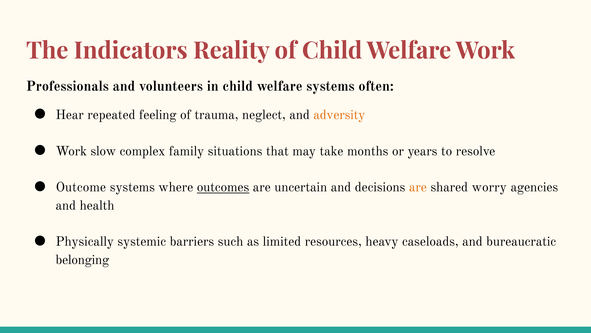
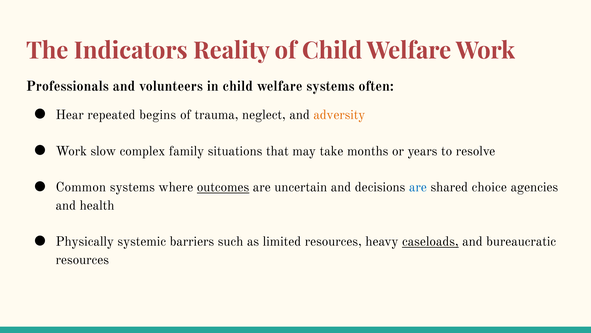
feeling: feeling -> begins
Outcome: Outcome -> Common
are at (418, 187) colour: orange -> blue
worry: worry -> choice
caseloads underline: none -> present
belonging at (82, 259): belonging -> resources
